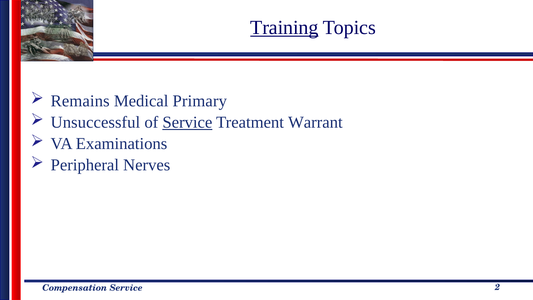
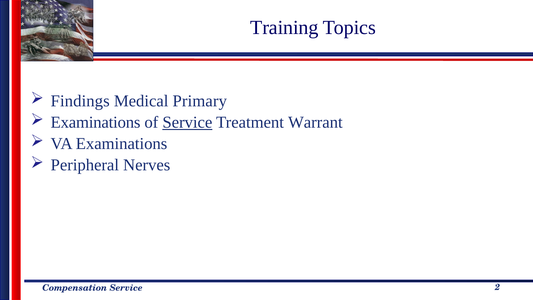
Training underline: present -> none
Remains: Remains -> Findings
Unsuccessful at (95, 122): Unsuccessful -> Examinations
